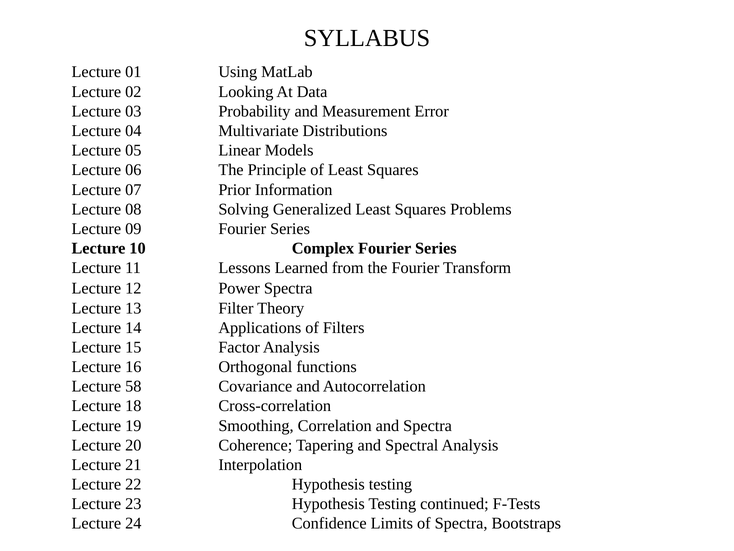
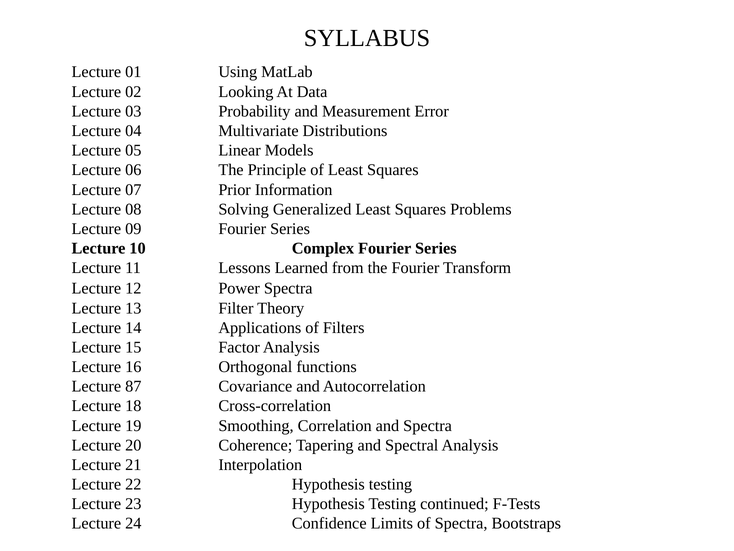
58: 58 -> 87
